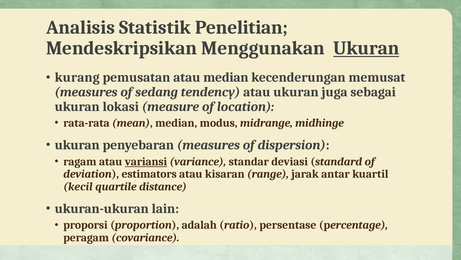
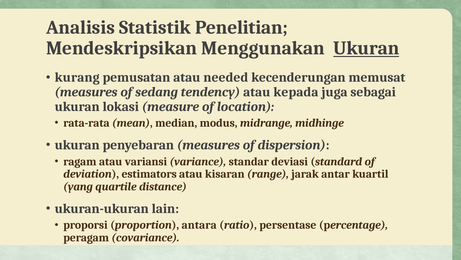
atau median: median -> needed
atau ukuran: ukuran -> kepada
variansi underline: present -> none
kecil: kecil -> yang
adalah: adalah -> antara
